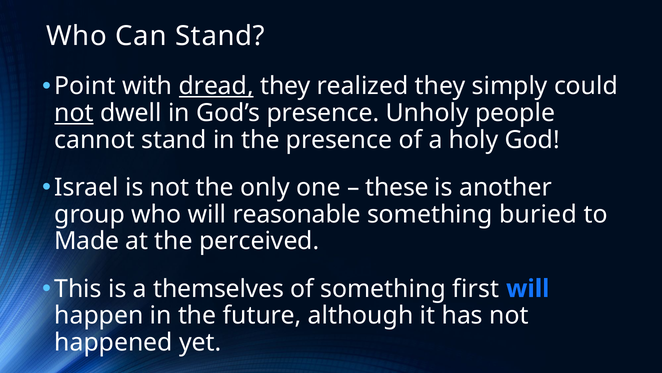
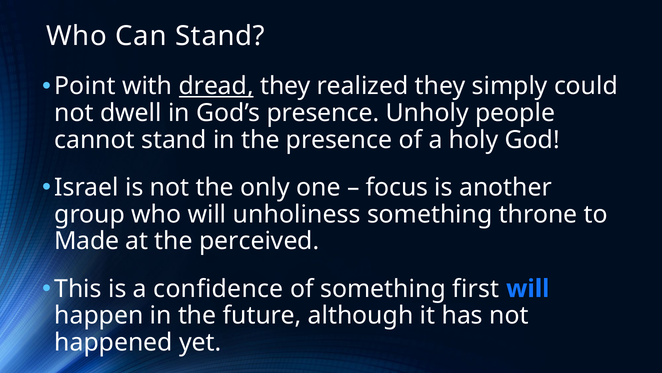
not at (74, 113) underline: present -> none
these: these -> focus
reasonable: reasonable -> unholiness
buried: buried -> throne
themselves: themselves -> confidence
